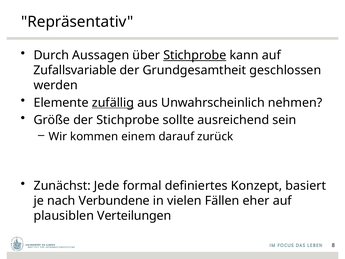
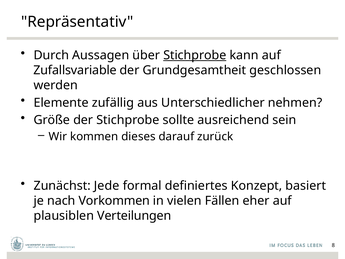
zufällig underline: present -> none
Unwahrscheinlich: Unwahrscheinlich -> Unterschiedlicher
einem: einem -> dieses
Verbundene: Verbundene -> Vorkommen
